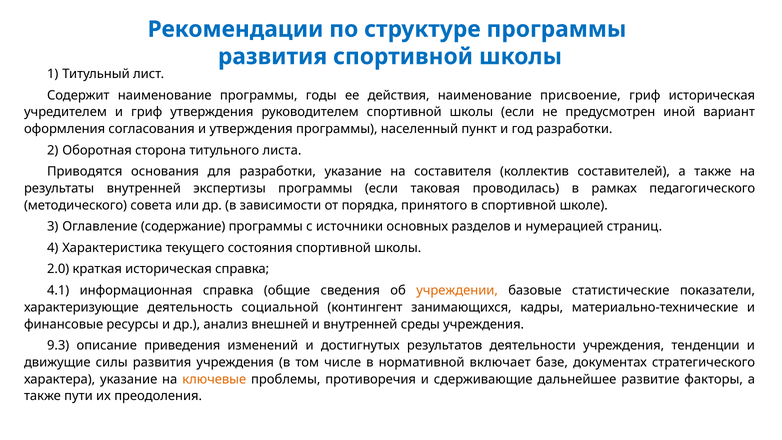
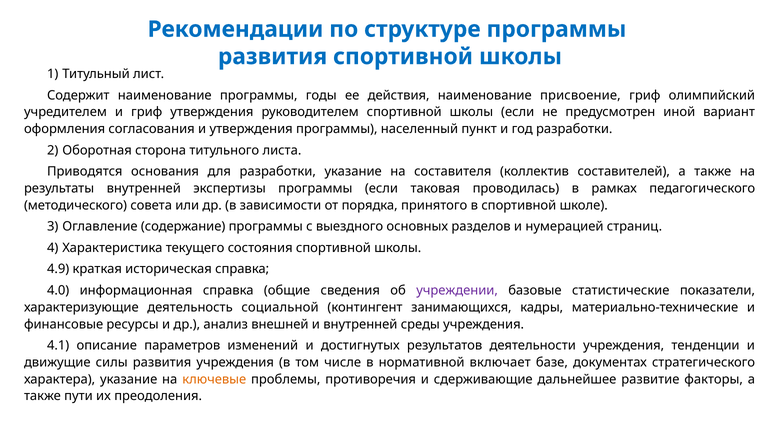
гриф историческая: историческая -> олимпийский
источники: источники -> выездного
2.0: 2.0 -> 4.9
4.1: 4.1 -> 4.0
учреждении colour: orange -> purple
9.3: 9.3 -> 4.1
приведения: приведения -> параметров
